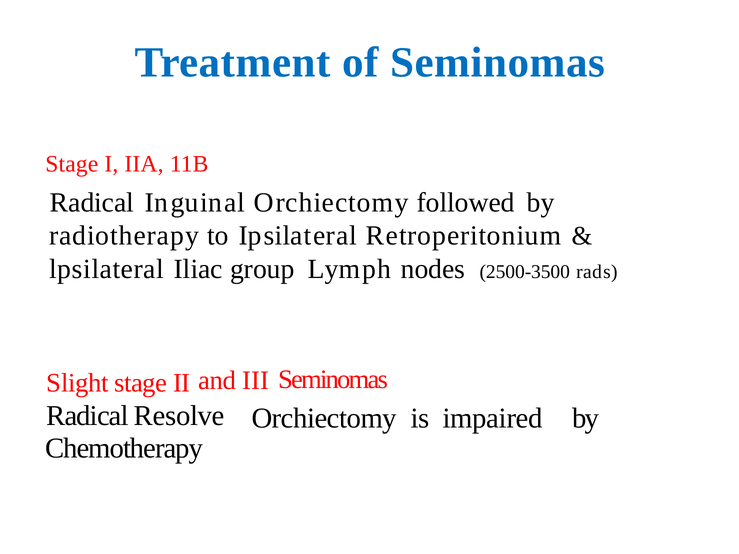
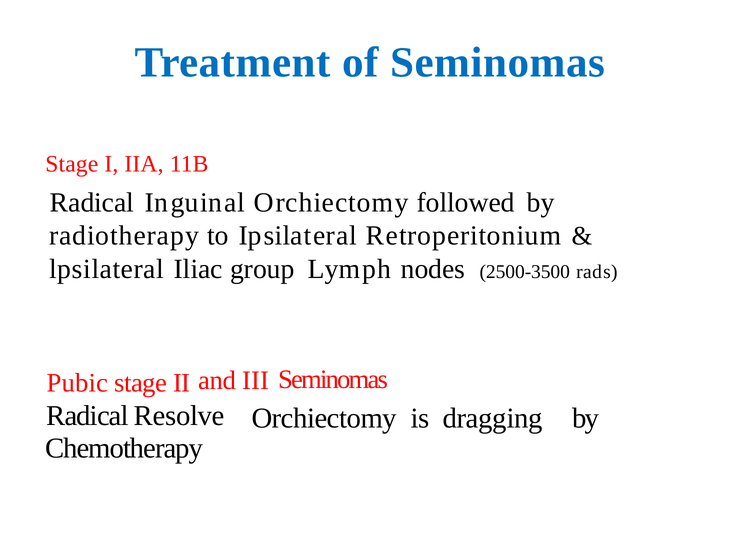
Slight: Slight -> Pubic
impaired: impaired -> dragging
